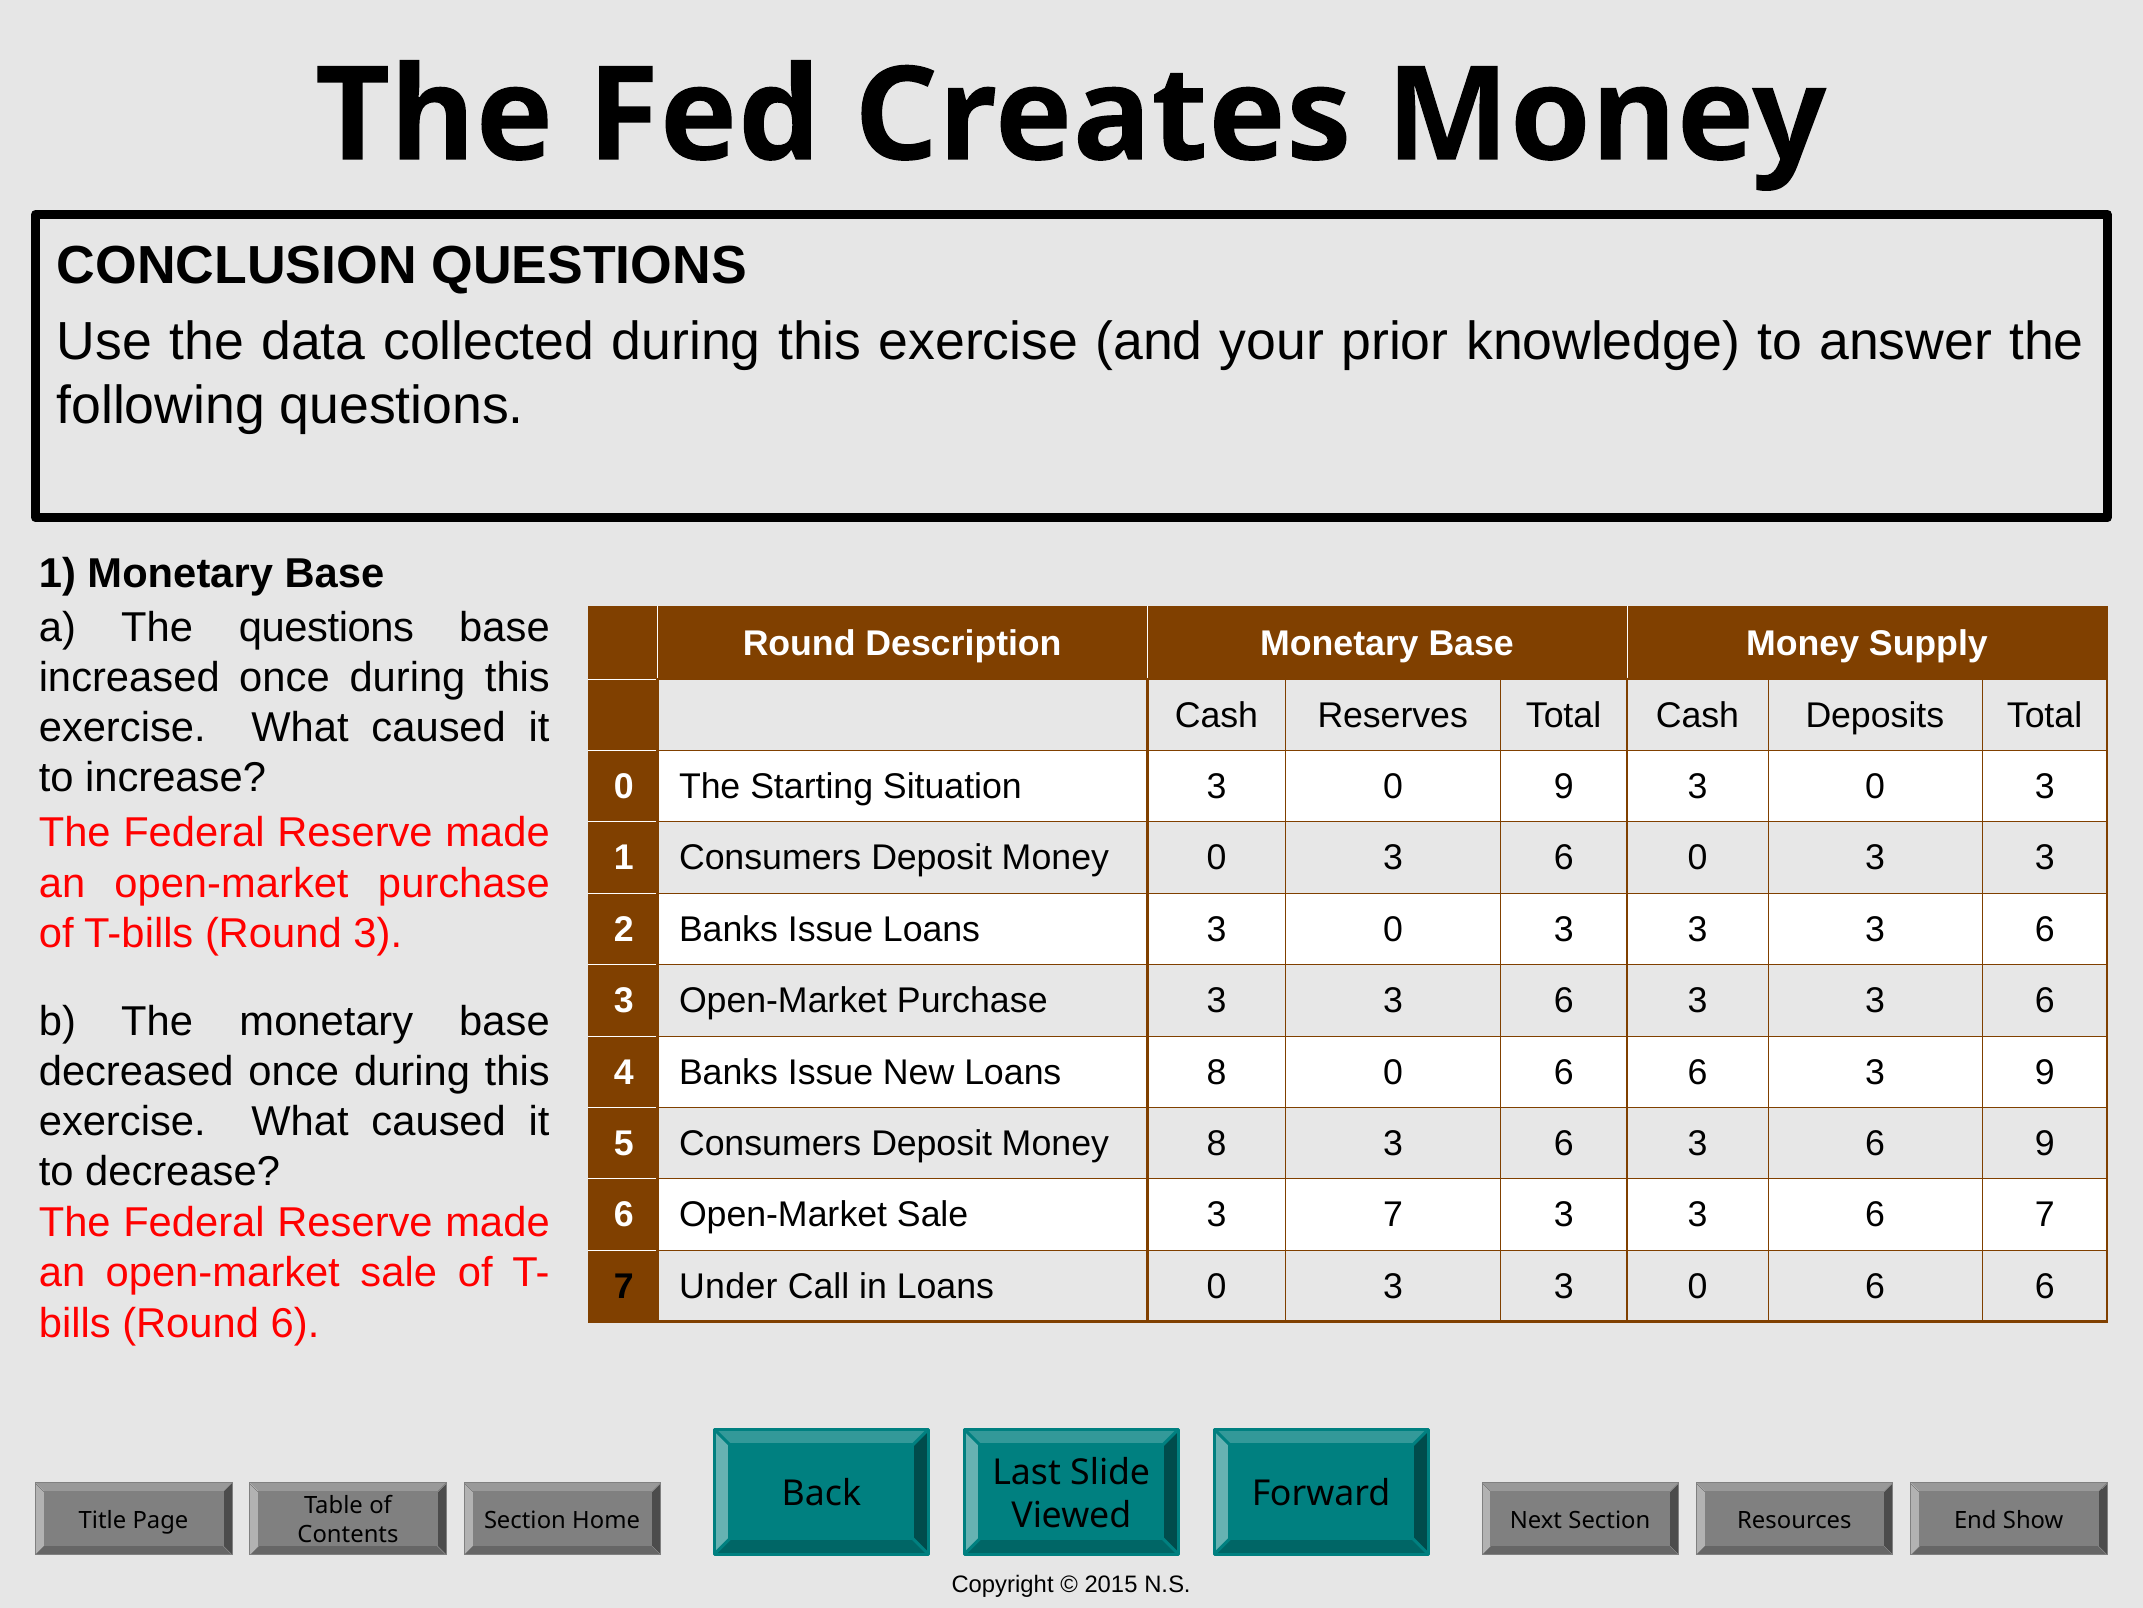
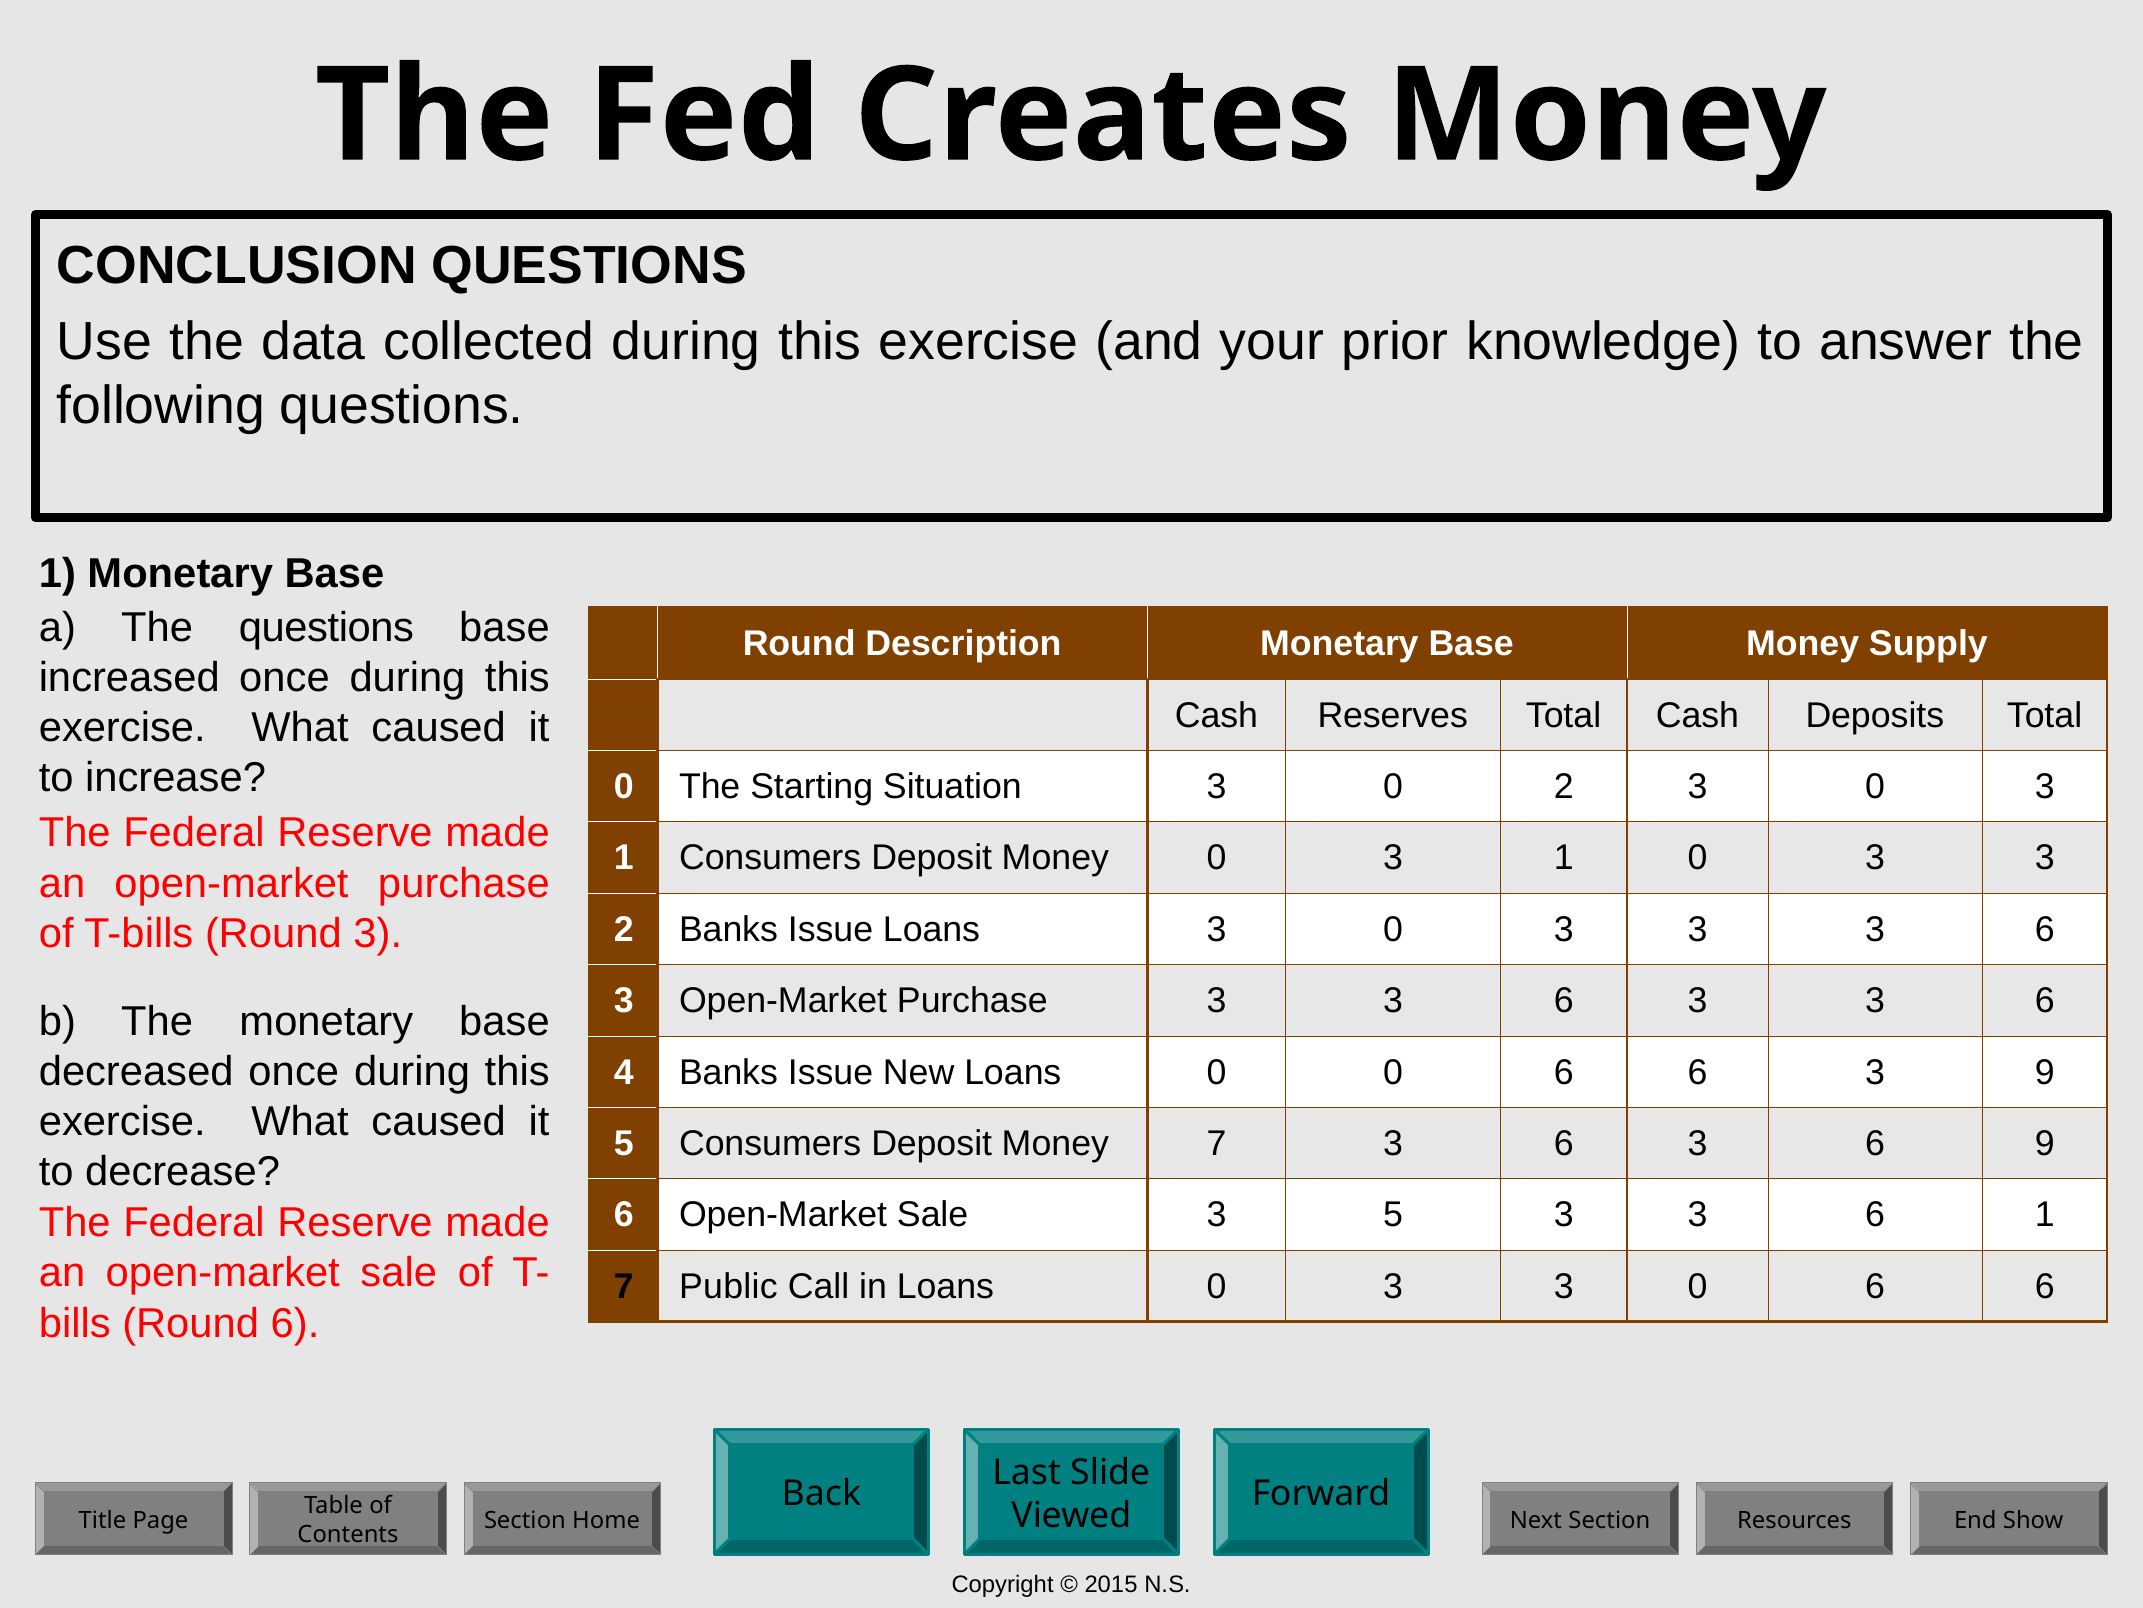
0 9: 9 -> 2
Money 0 3 6: 6 -> 1
New Loans 8: 8 -> 0
Money 8: 8 -> 7
3 7: 7 -> 5
6 7: 7 -> 1
Under: Under -> Public
